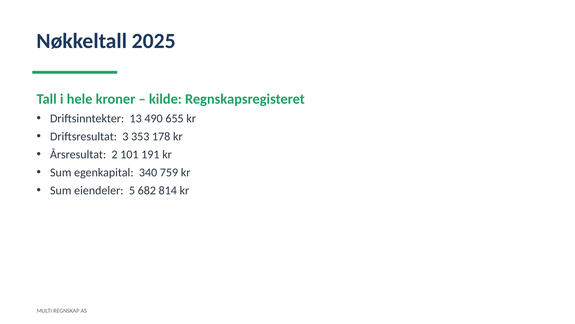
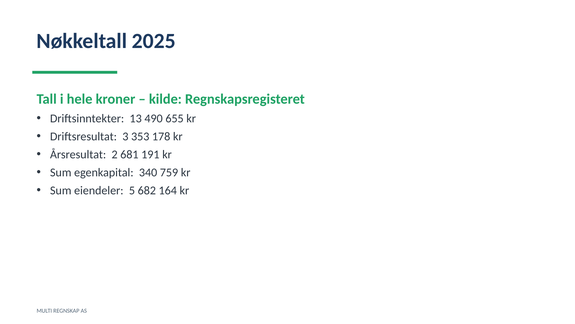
101: 101 -> 681
814: 814 -> 164
